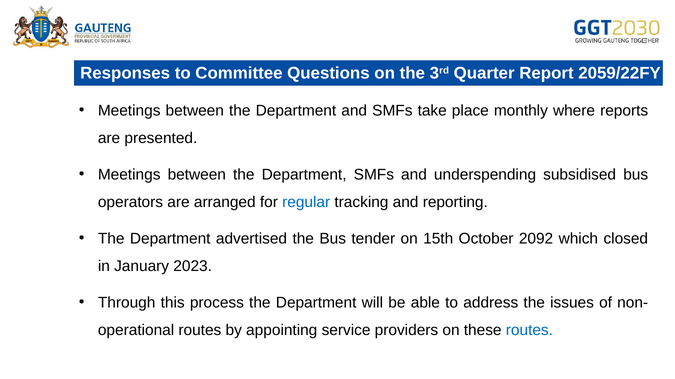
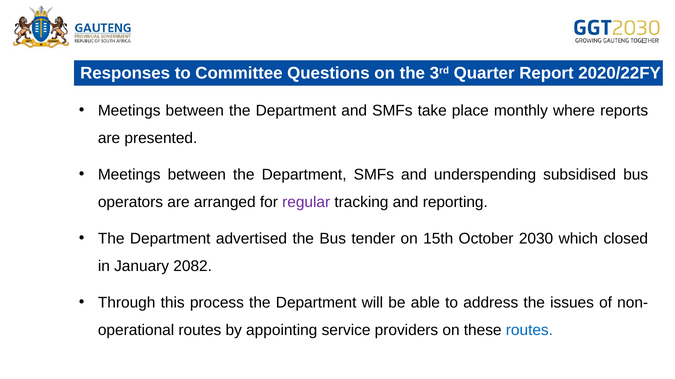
2059/22FY: 2059/22FY -> 2020/22FY
regular colour: blue -> purple
2092: 2092 -> 2030
2023: 2023 -> 2082
